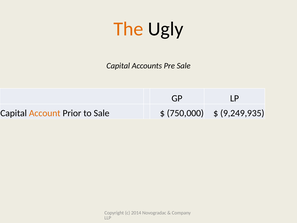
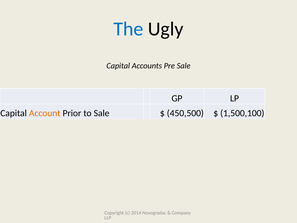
The colour: orange -> blue
750,000: 750,000 -> 450,500
9,249,935: 9,249,935 -> 1,500,100
